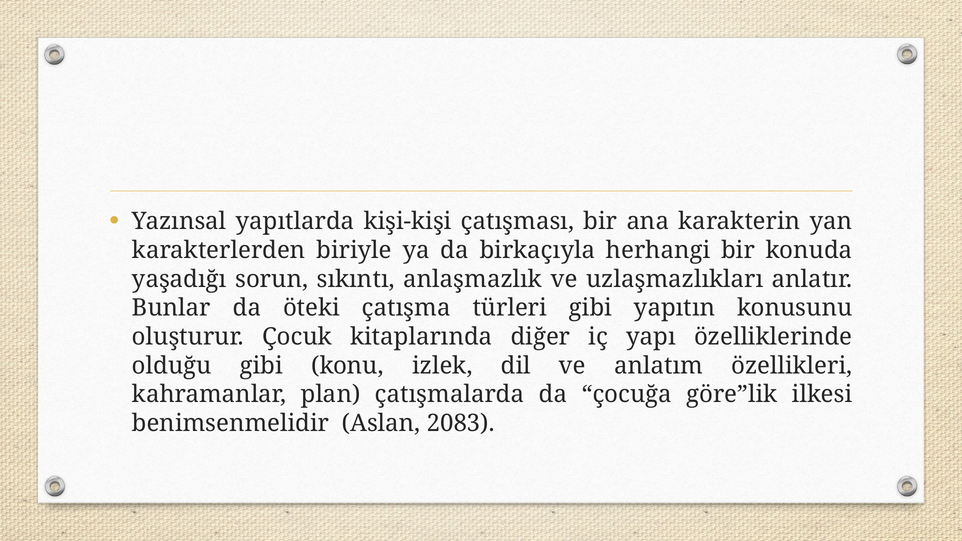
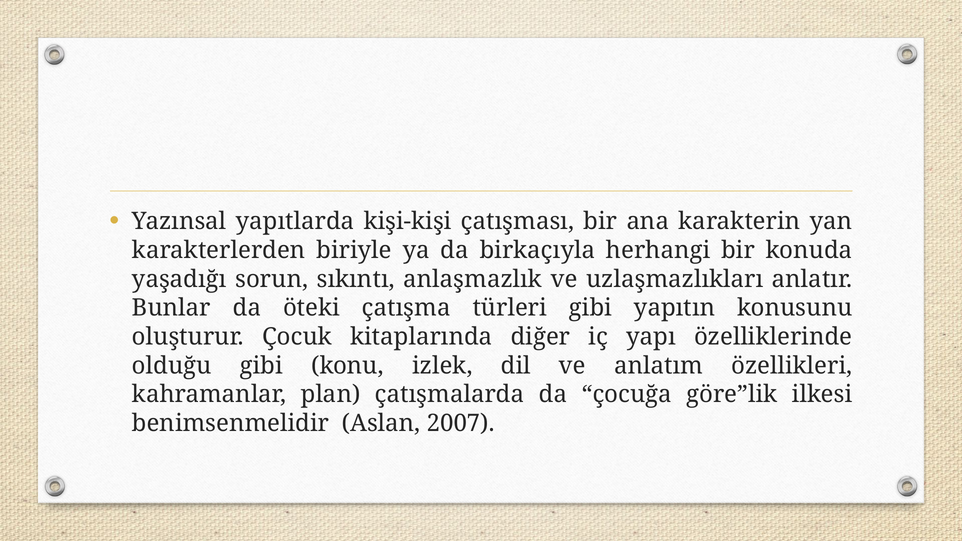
2083: 2083 -> 2007
